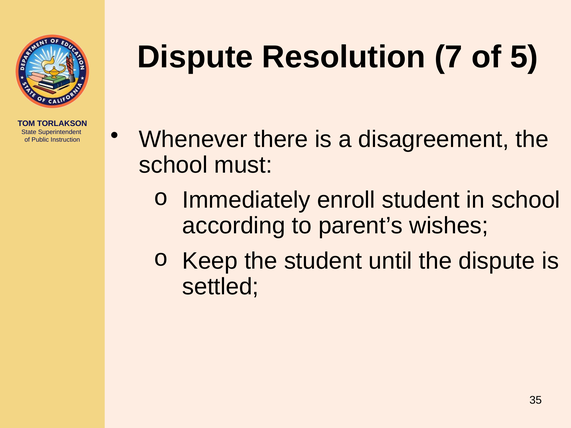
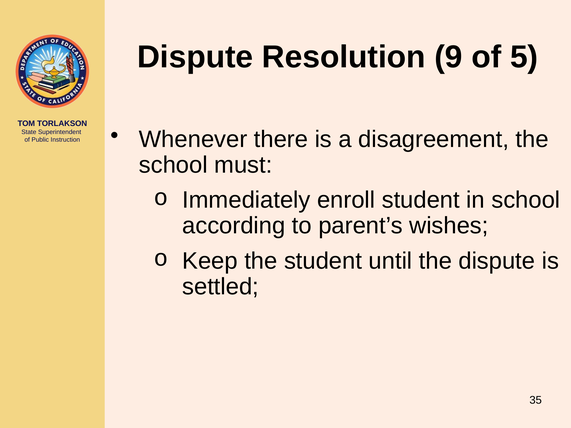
7: 7 -> 9
